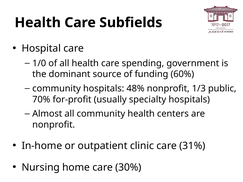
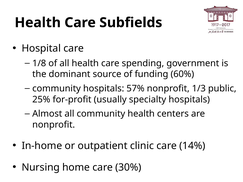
1/0: 1/0 -> 1/8
48%: 48% -> 57%
70%: 70% -> 25%
31%: 31% -> 14%
